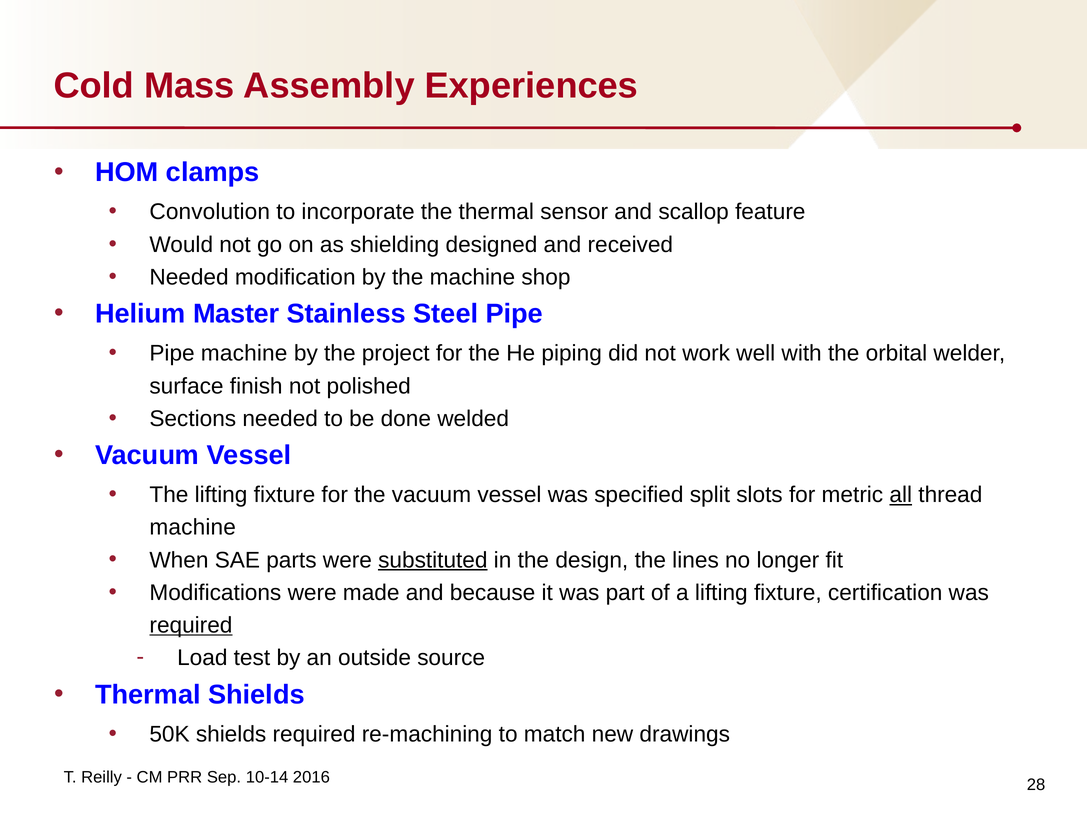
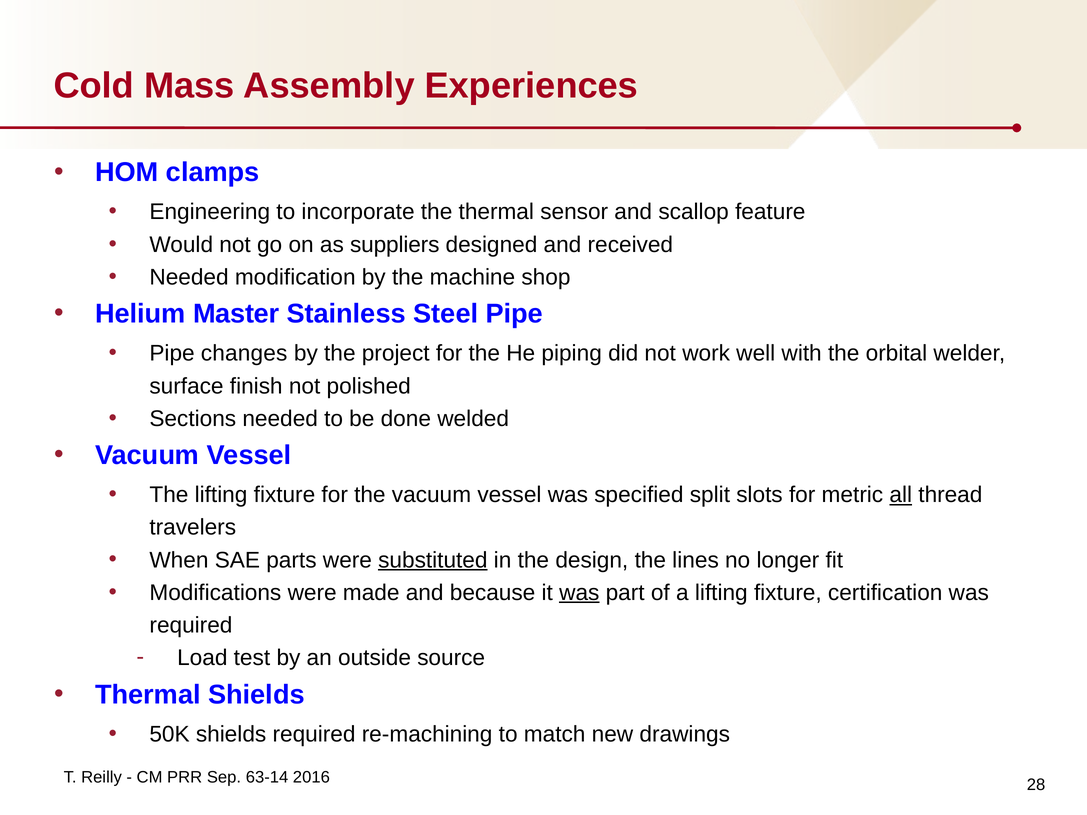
Convolution: Convolution -> Engineering
shielding: shielding -> suppliers
Pipe machine: machine -> changes
machine at (193, 528): machine -> travelers
was at (579, 593) underline: none -> present
required at (191, 625) underline: present -> none
10-14: 10-14 -> 63-14
